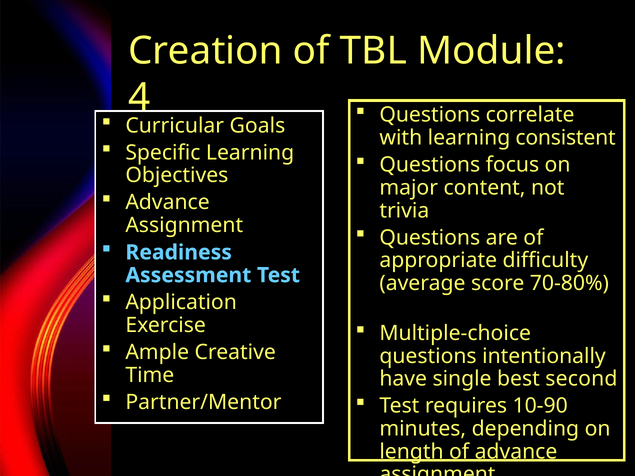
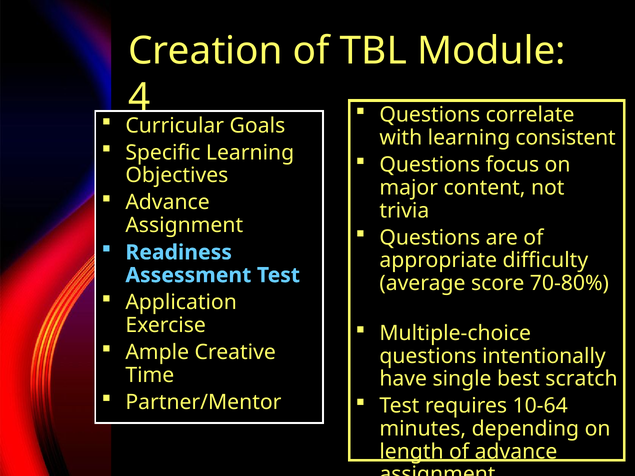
second: second -> scratch
10-90: 10-90 -> 10-64
